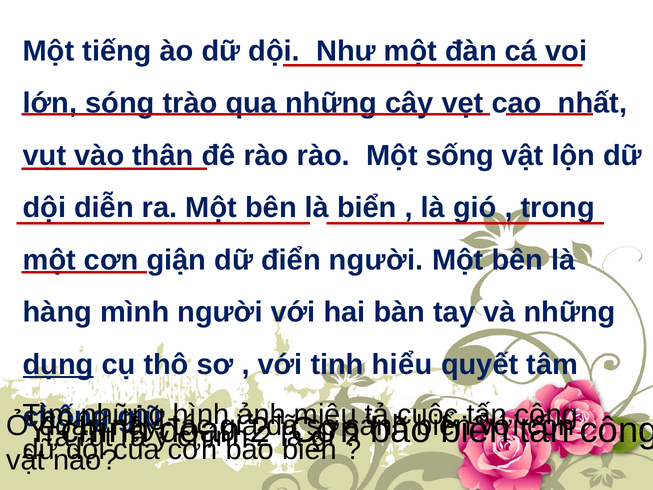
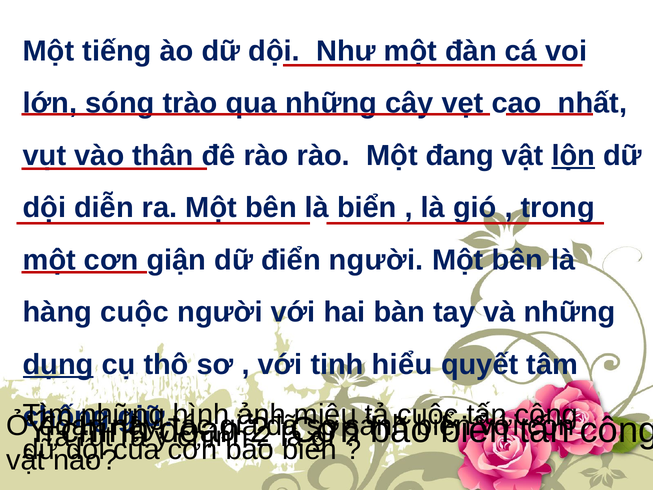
sống: sống -> đang
lộn underline: none -> present
hàng mình: mình -> cuộc
